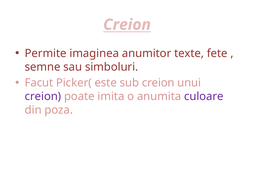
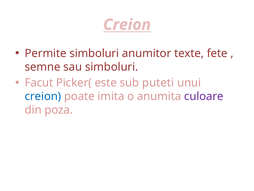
Permite imaginea: imaginea -> simboluri
sub creion: creion -> puteti
creion at (43, 96) colour: purple -> blue
